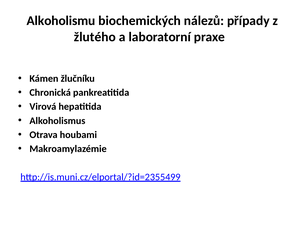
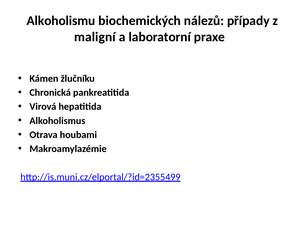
žlutého: žlutého -> maligní
